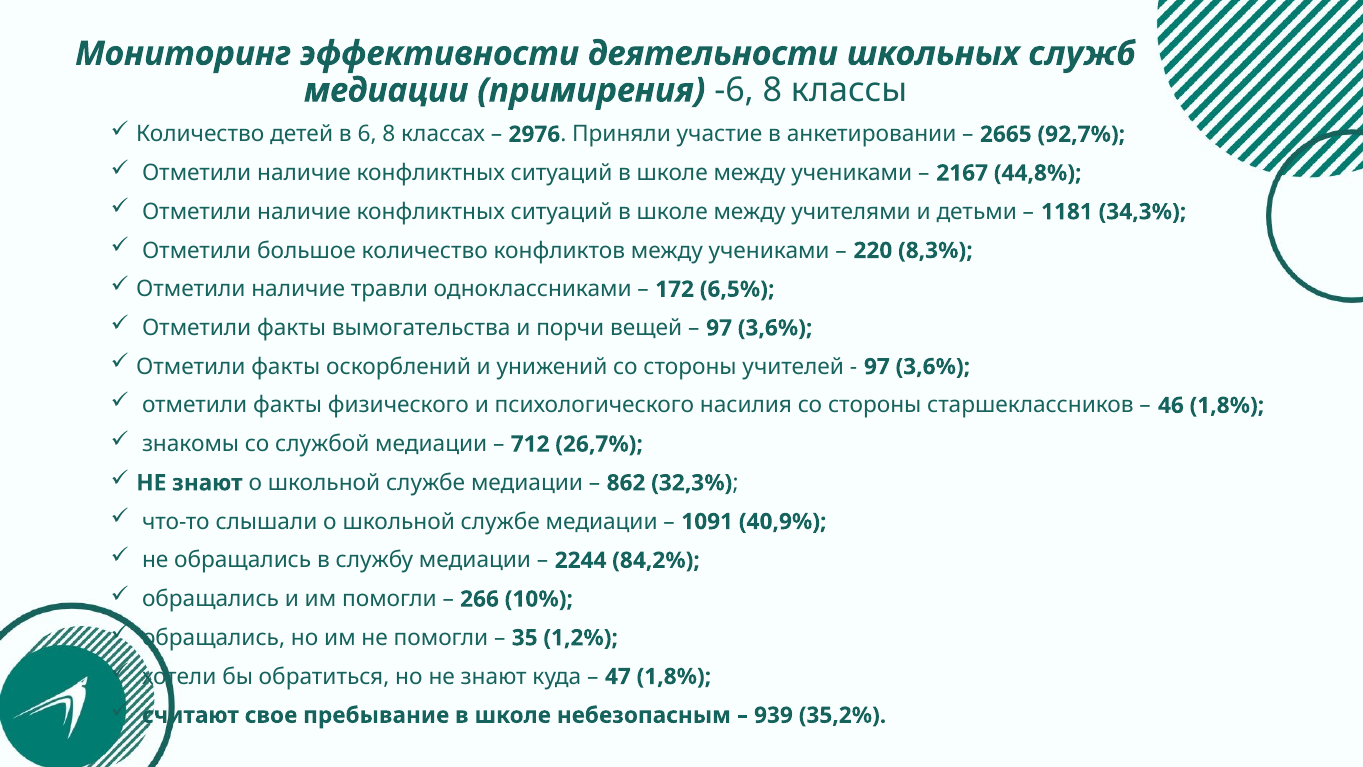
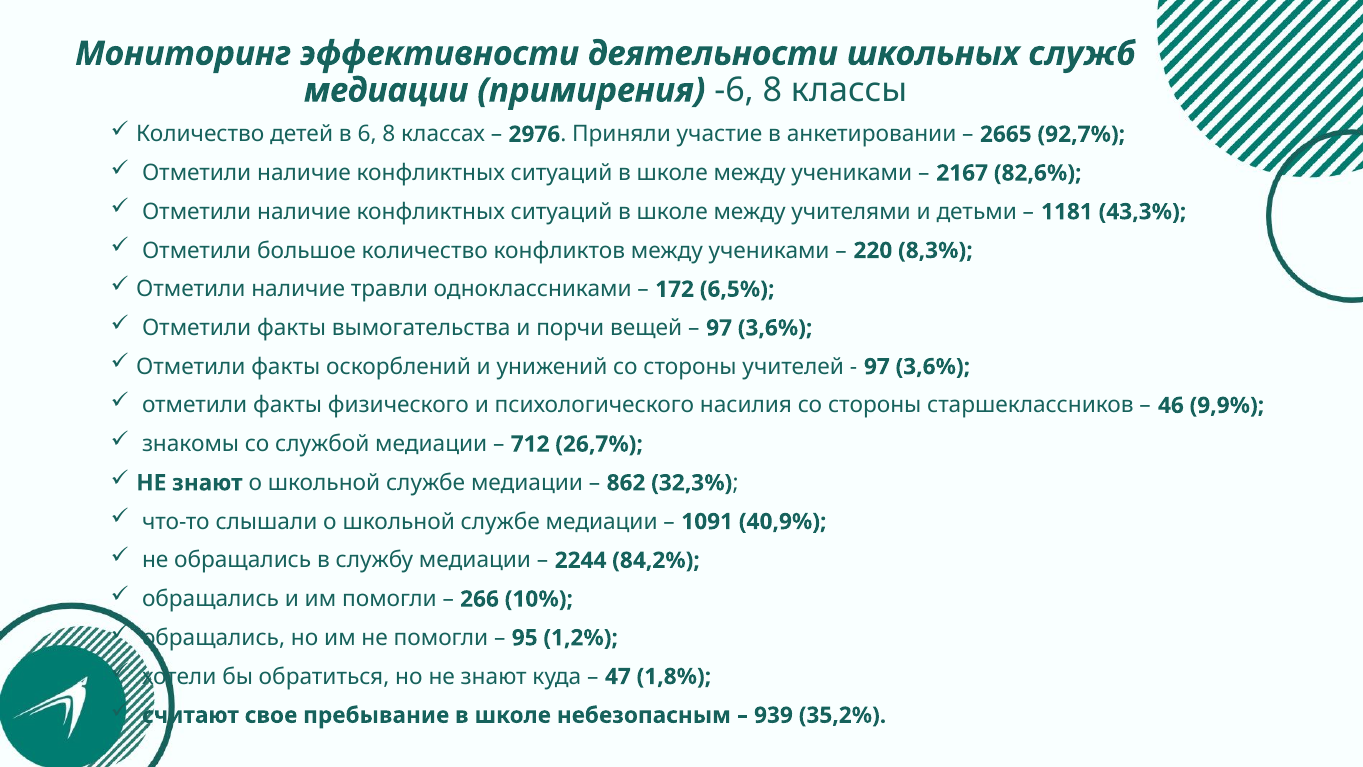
44,8%: 44,8% -> 82,6%
34,3%: 34,3% -> 43,3%
46 1,8%: 1,8% -> 9,9%
35: 35 -> 95
